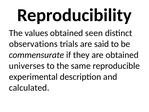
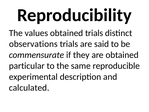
obtained seen: seen -> trials
universes: universes -> particular
